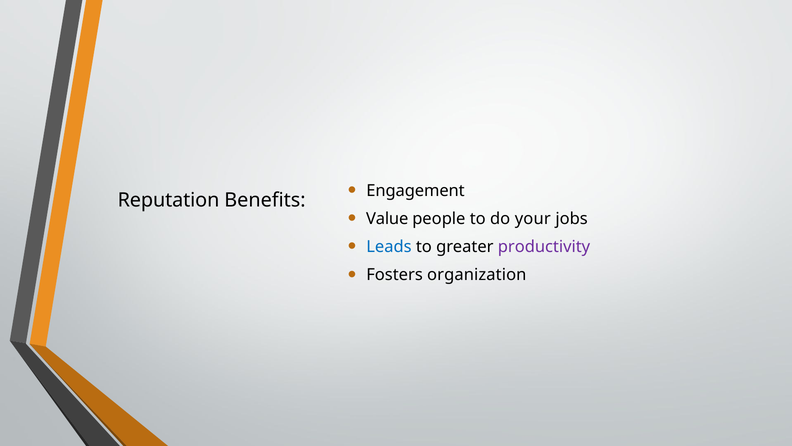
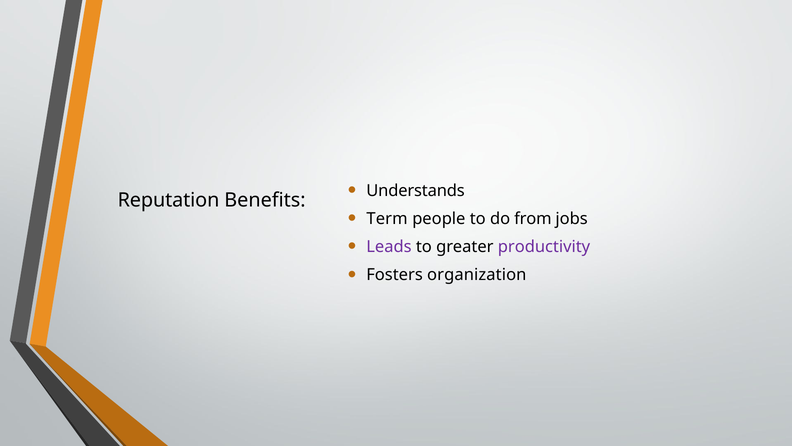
Engagement: Engagement -> Understands
Value: Value -> Term
your: your -> from
Leads colour: blue -> purple
